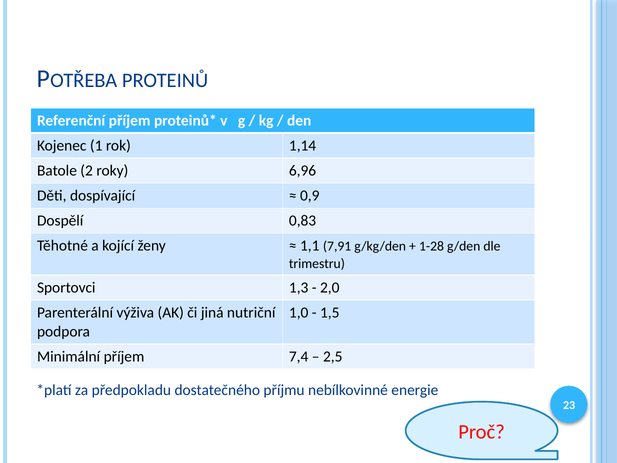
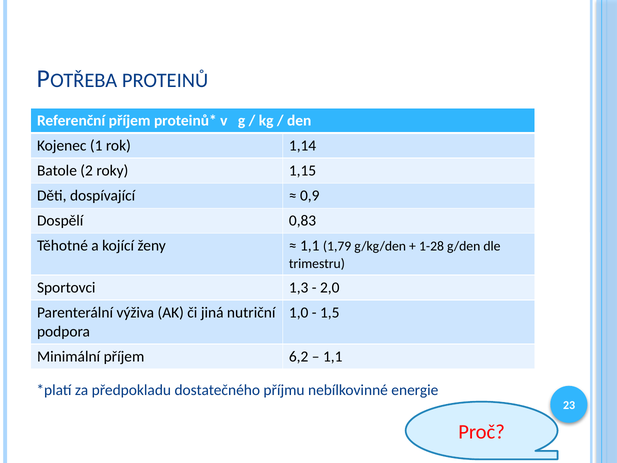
6,96: 6,96 -> 1,15
7,91: 7,91 -> 1,79
7,4: 7,4 -> 6,2
2,5 at (333, 356): 2,5 -> 1,1
